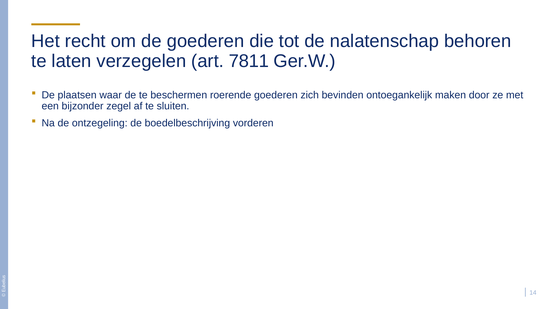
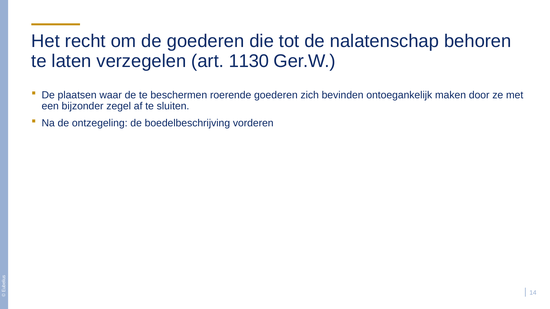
7811: 7811 -> 1130
